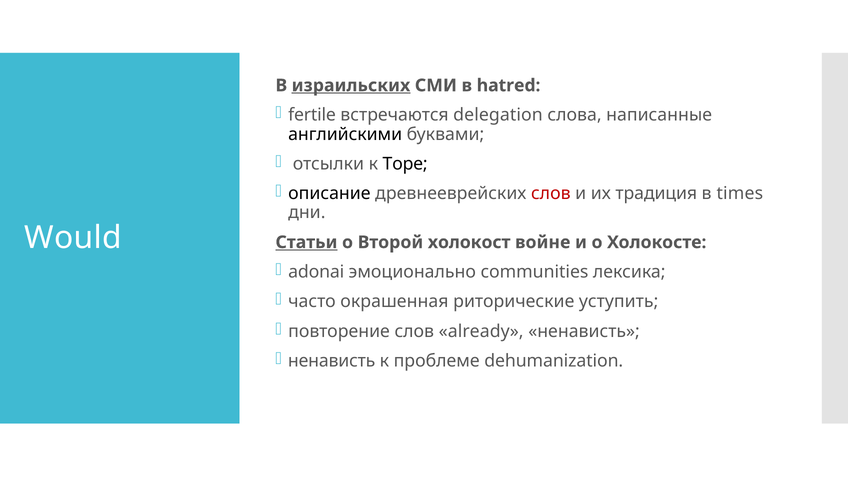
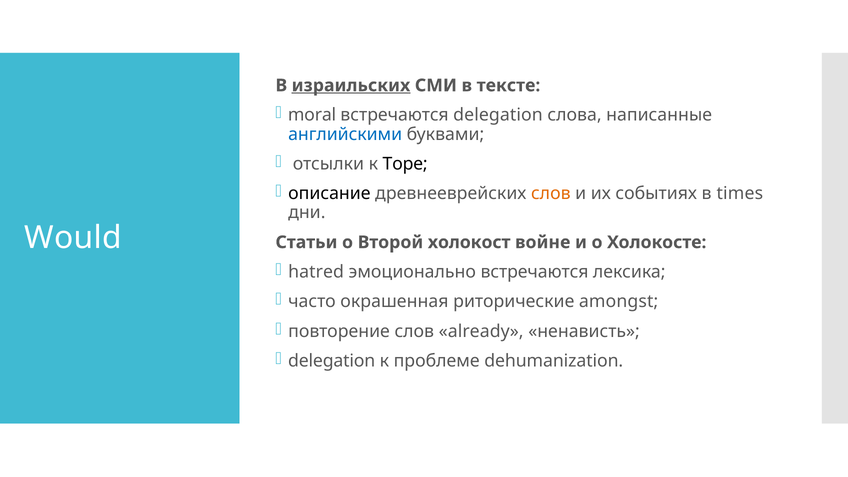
hatred: hatred -> тексте
fertile: fertile -> moral
английскими colour: black -> blue
слов at (551, 194) colour: red -> orange
традиция: традиция -> событиях
Статьи underline: present -> none
adonai: adonai -> hatred
эмоционально communities: communities -> встречаются
уступить: уступить -> amongst
ненависть at (332, 361): ненависть -> delegation
